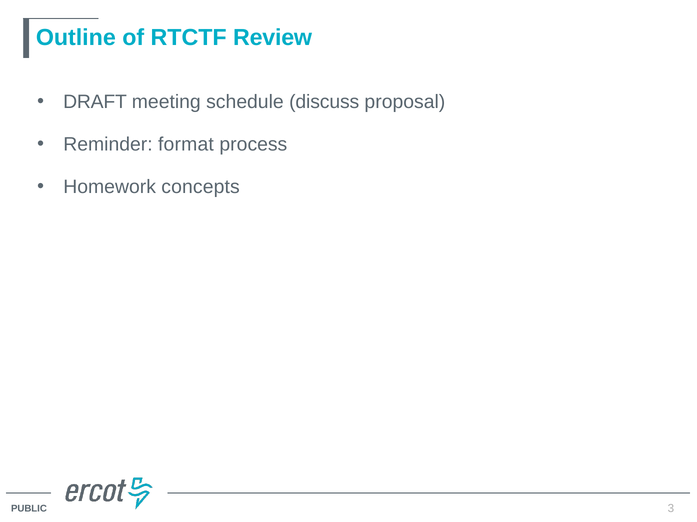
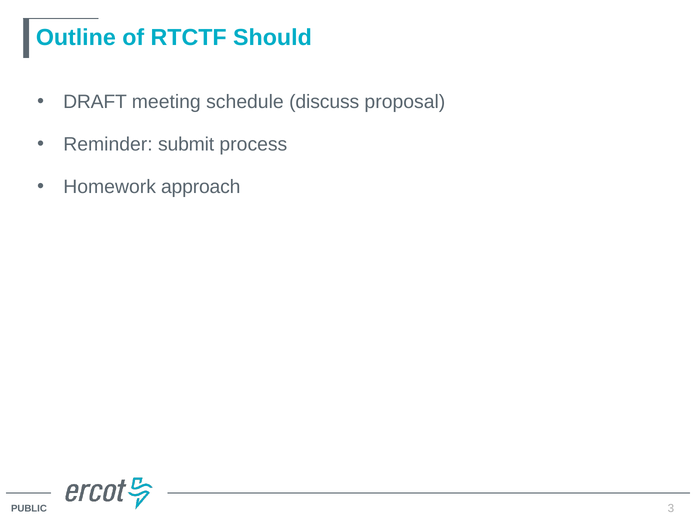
Review: Review -> Should
format: format -> submit
concepts: concepts -> approach
